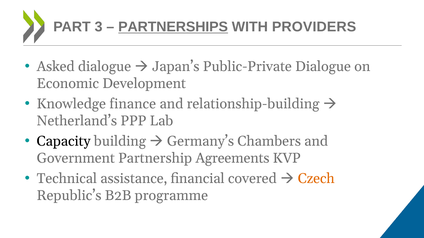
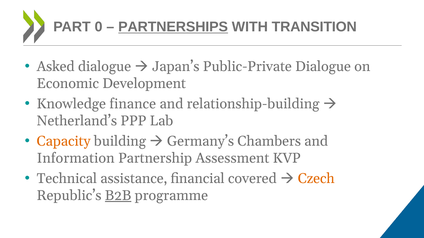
3: 3 -> 0
PROVIDERS: PROVIDERS -> TRANSITION
Capacity colour: black -> orange
Government: Government -> Information
Agreements: Agreements -> Assessment
B2B underline: none -> present
